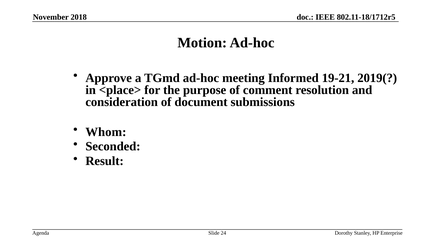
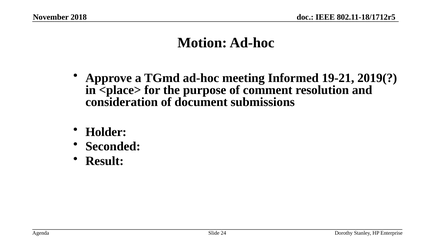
Whom: Whom -> Holder
